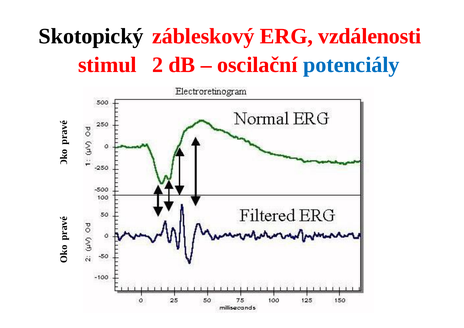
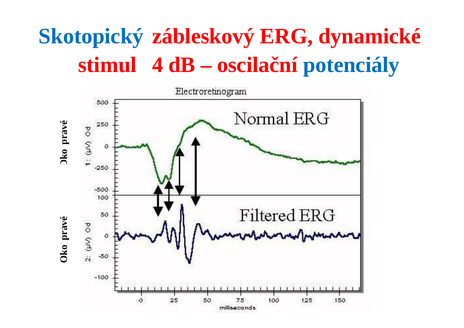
Skotopický colour: black -> blue
vzdálenosti: vzdálenosti -> dynamické
2: 2 -> 4
